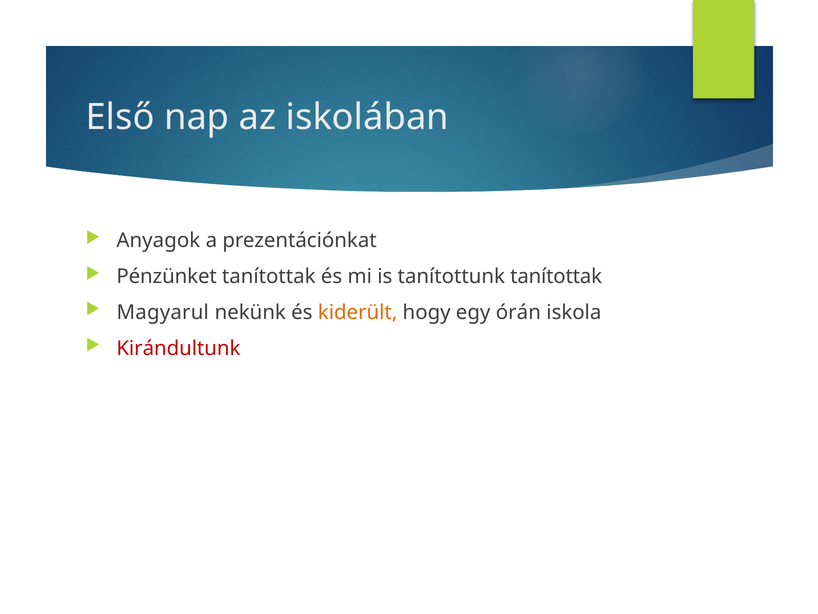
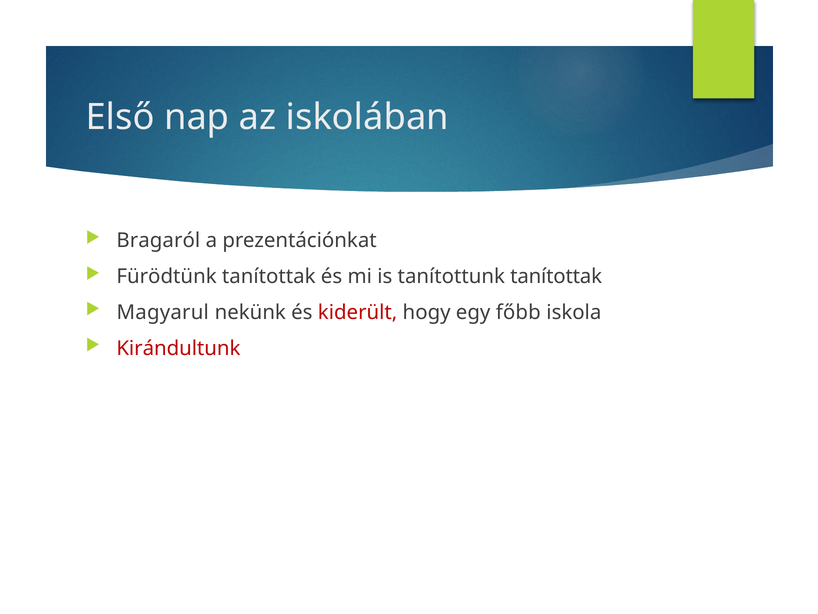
Anyagok: Anyagok -> Bragaról
Pénzünket: Pénzünket -> Fürödtünk
kiderült colour: orange -> red
órán: órán -> főbb
